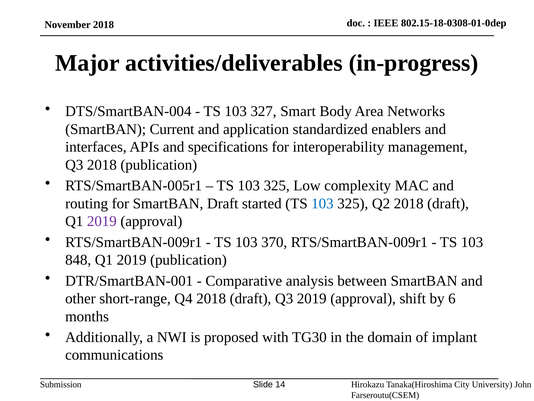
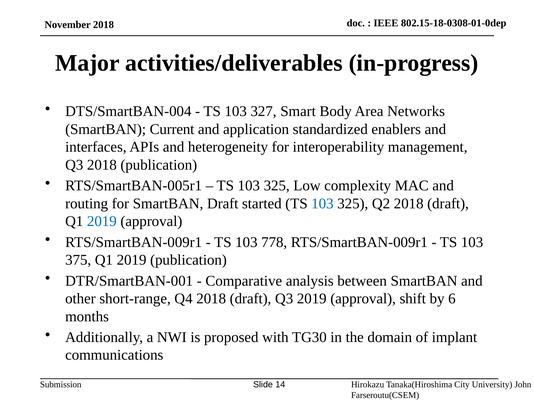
specifications: specifications -> heterogeneity
2019 at (102, 221) colour: purple -> blue
370: 370 -> 778
848: 848 -> 375
